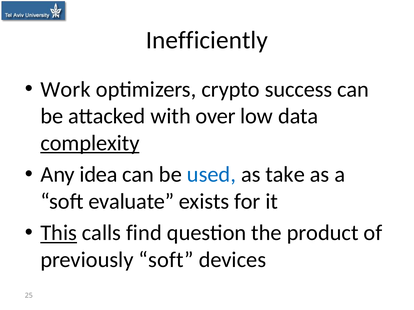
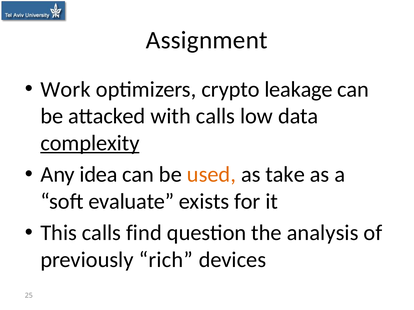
Inefficiently: Inefficiently -> Assignment
success: success -> leakage
with over: over -> calls
used colour: blue -> orange
This underline: present -> none
product: product -> analysis
previously soft: soft -> rich
